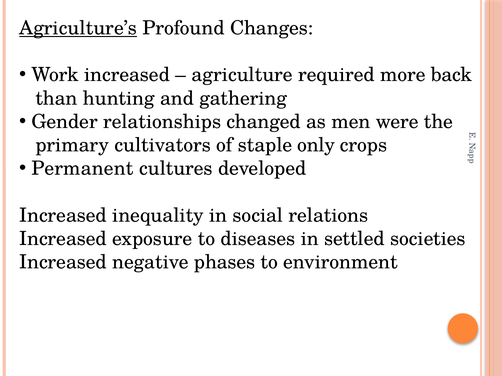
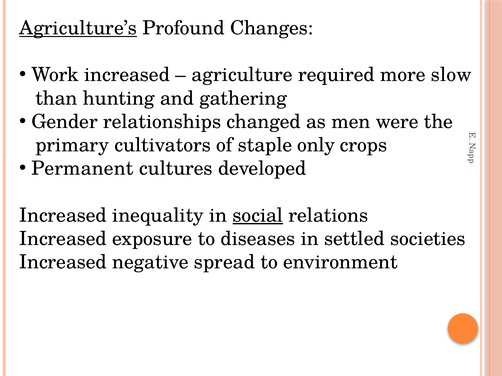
back: back -> slow
social underline: none -> present
phases: phases -> spread
